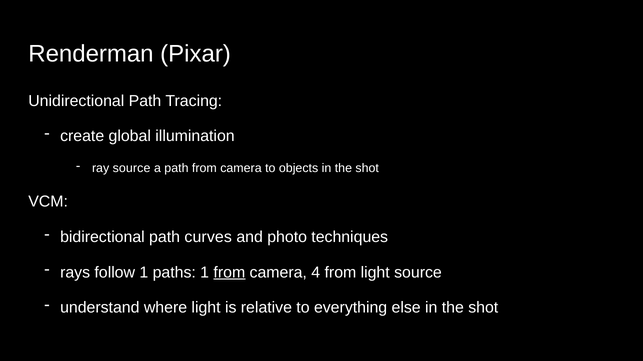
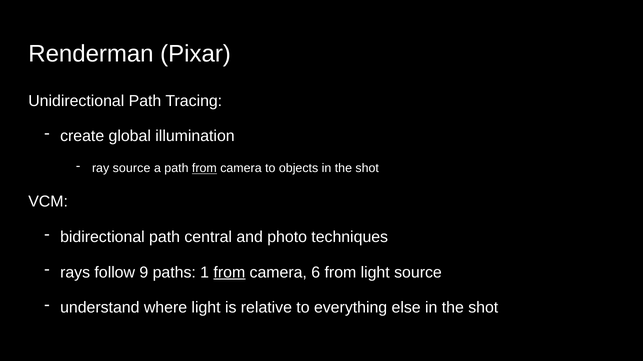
from at (204, 169) underline: none -> present
curves: curves -> central
follow 1: 1 -> 9
4: 4 -> 6
